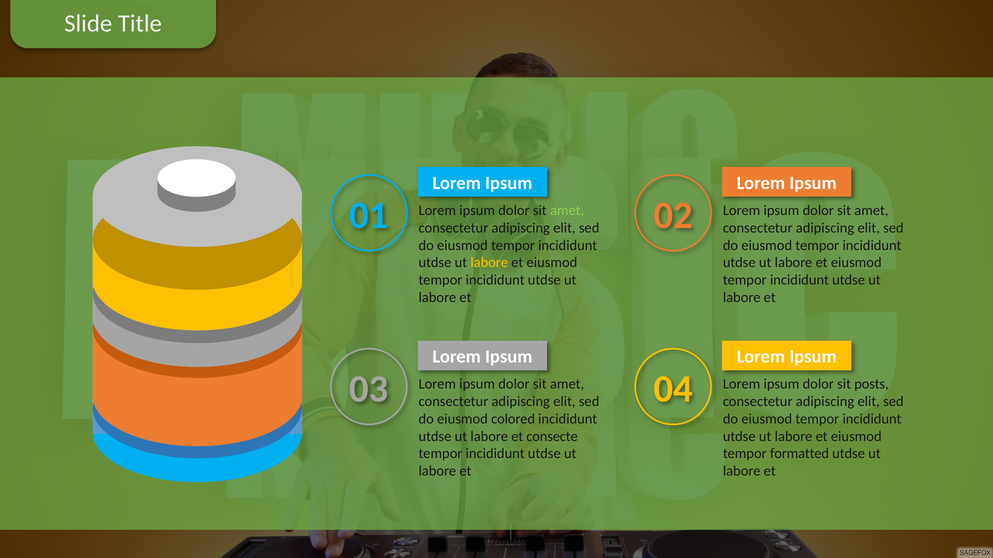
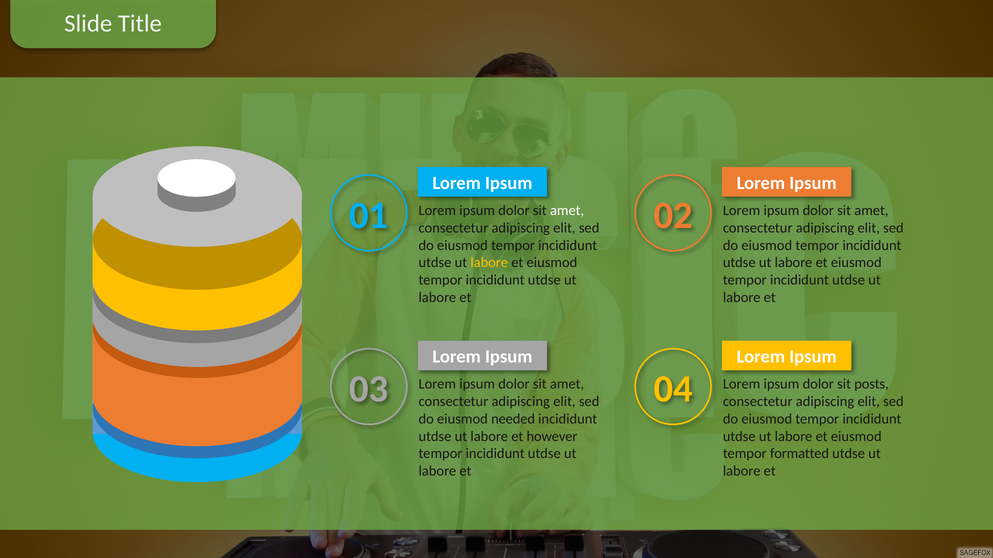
amet at (567, 211) colour: light green -> white
colored: colored -> needed
consecte: consecte -> however
